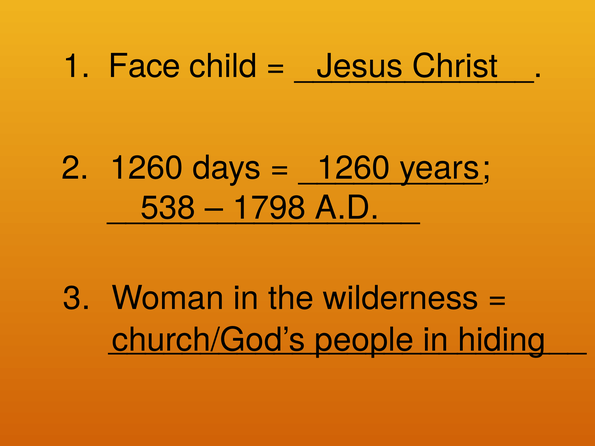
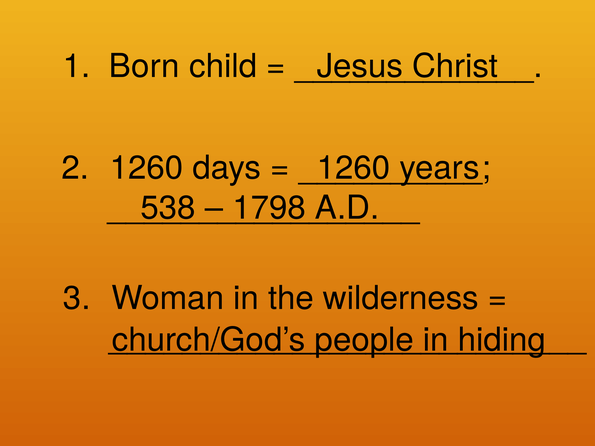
Face: Face -> Born
